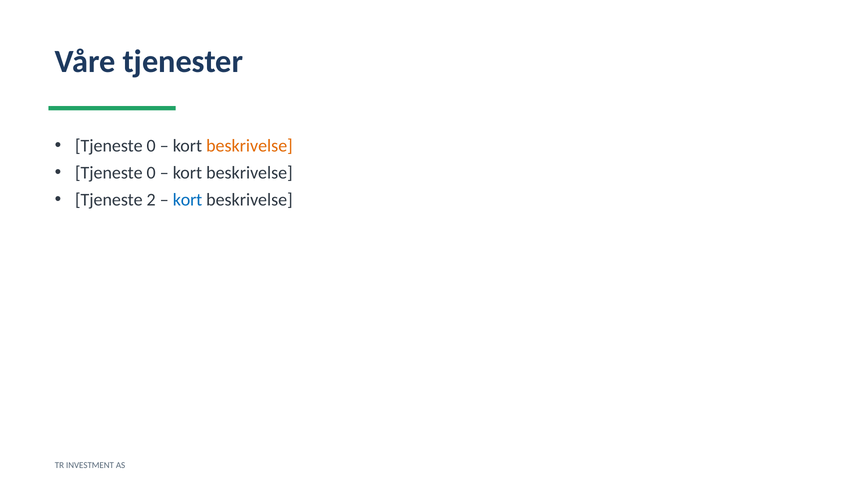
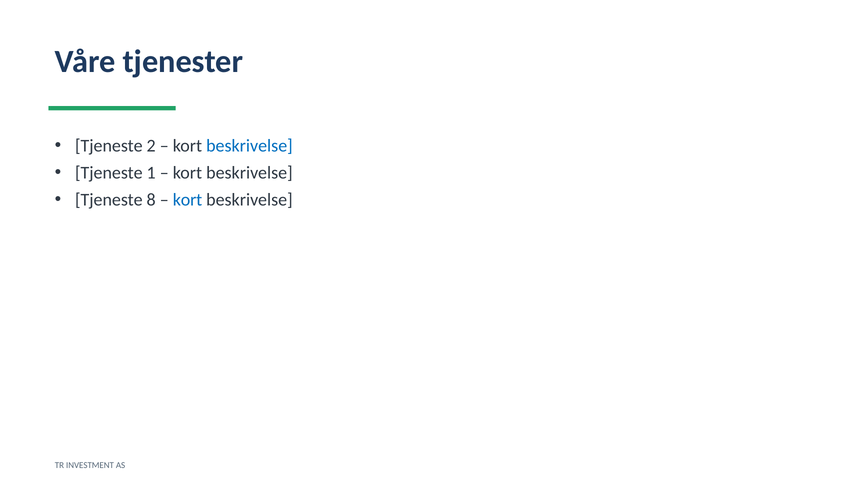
0 at (151, 146): 0 -> 2
beskrivelse at (249, 146) colour: orange -> blue
0 at (151, 173): 0 -> 1
2: 2 -> 8
